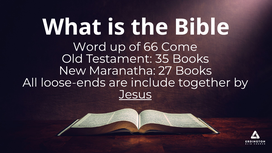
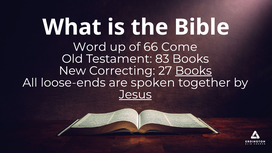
35: 35 -> 83
Maranatha: Maranatha -> Correcting
Books at (193, 71) underline: none -> present
include: include -> spoken
